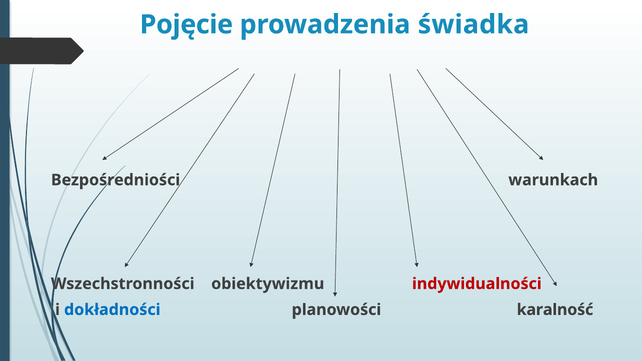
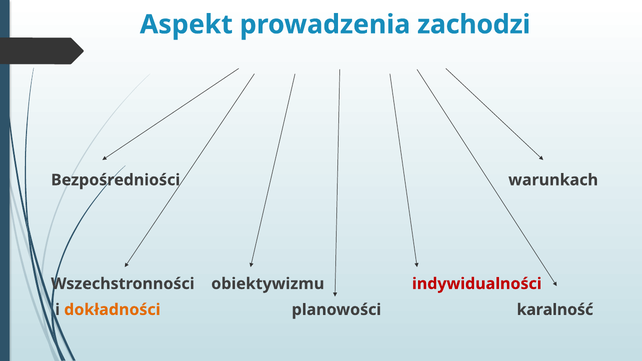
Pojęcie: Pojęcie -> Aspekt
świadka: świadka -> zachodzi
dokładności colour: blue -> orange
